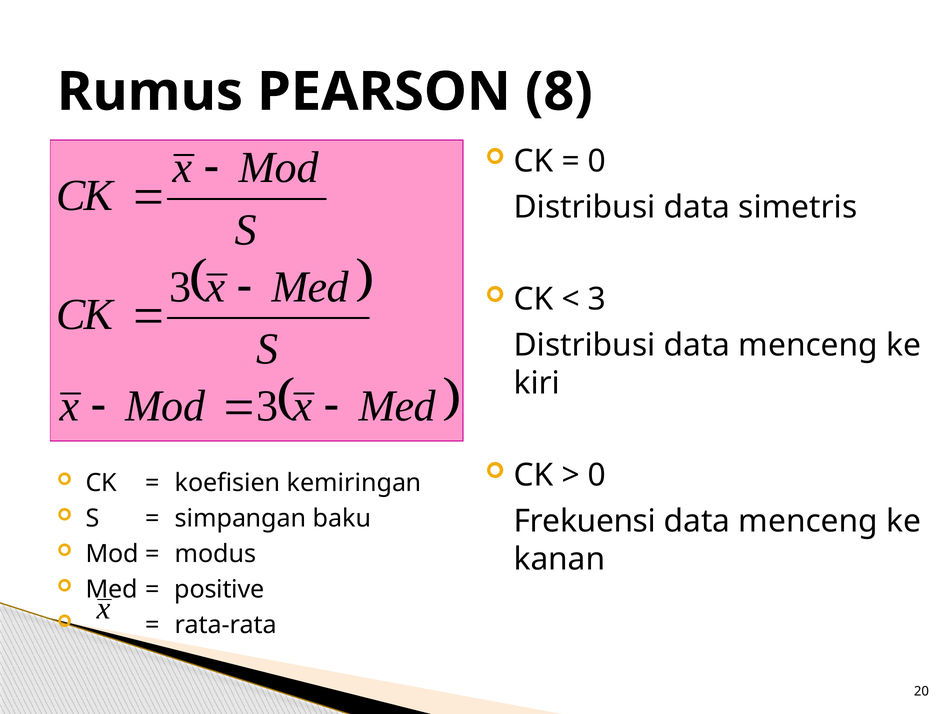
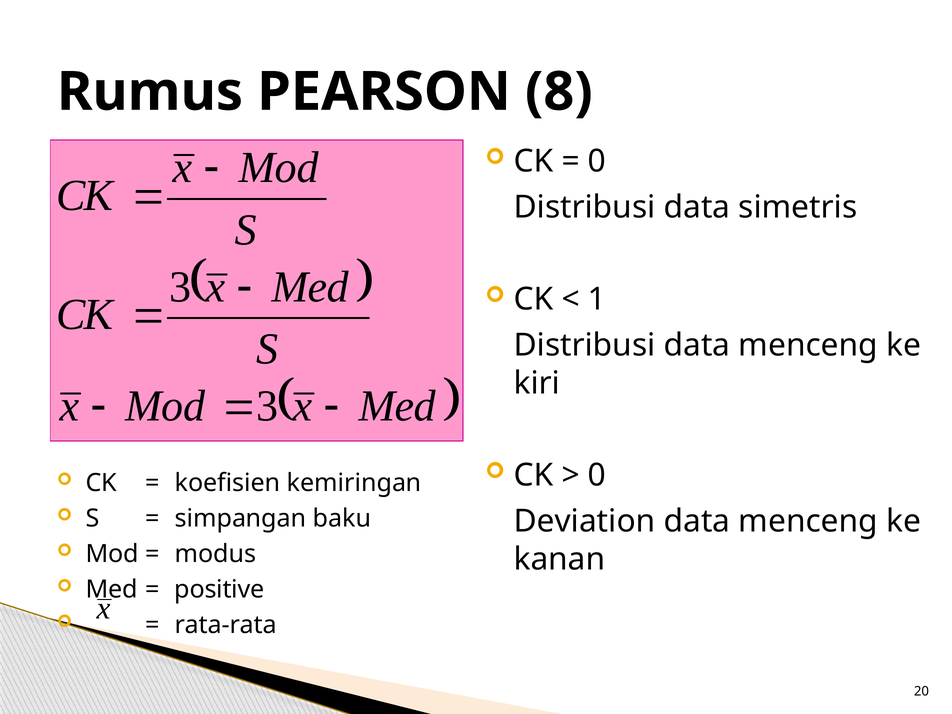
3 at (597, 299): 3 -> 1
Frekuensi: Frekuensi -> Deviation
